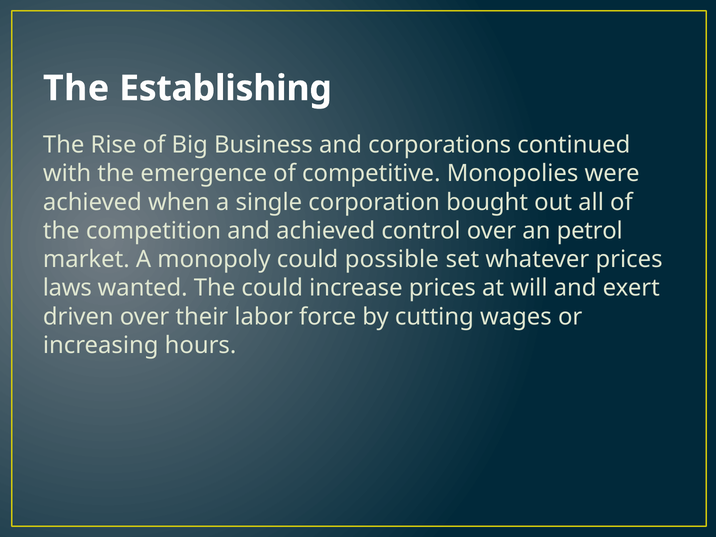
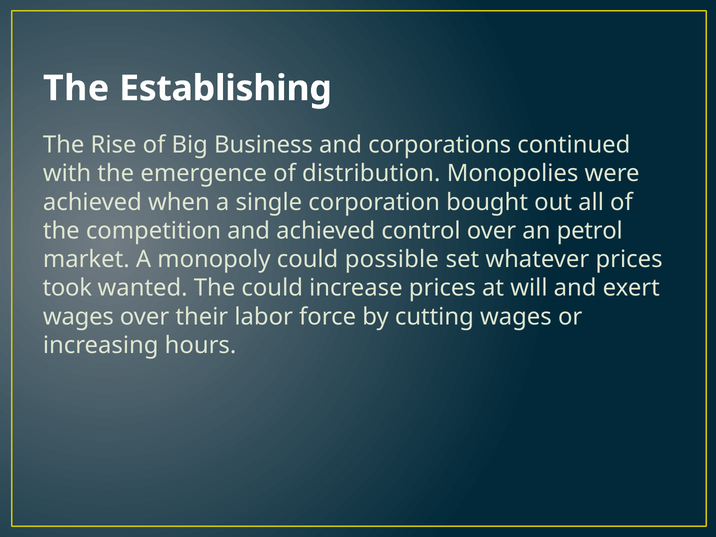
competitive: competitive -> distribution
laws: laws -> took
driven at (78, 317): driven -> wages
